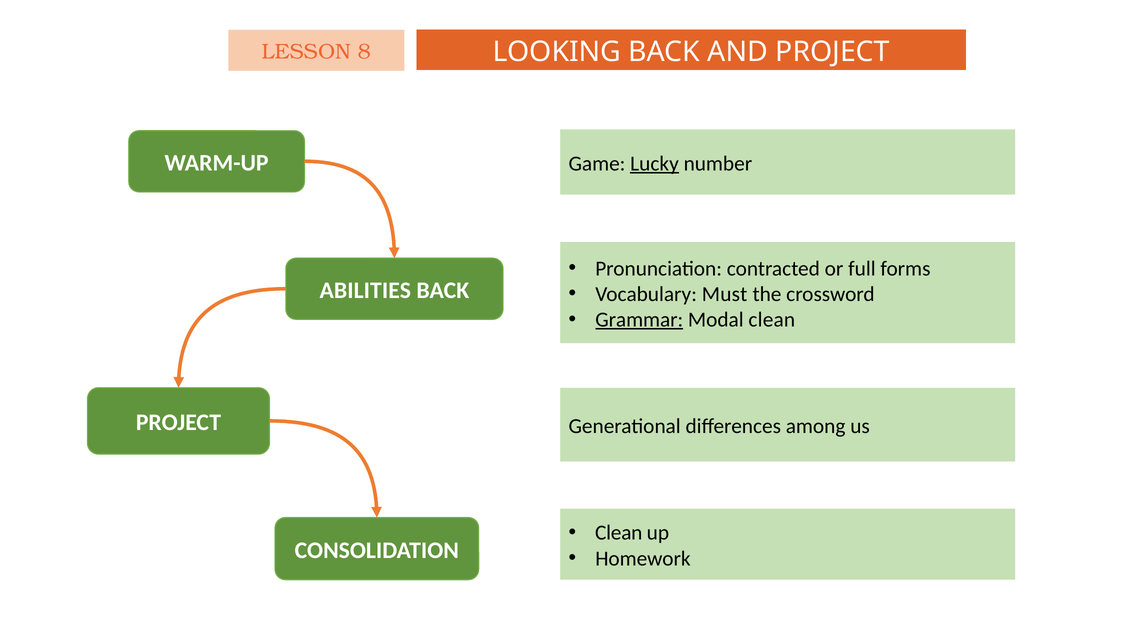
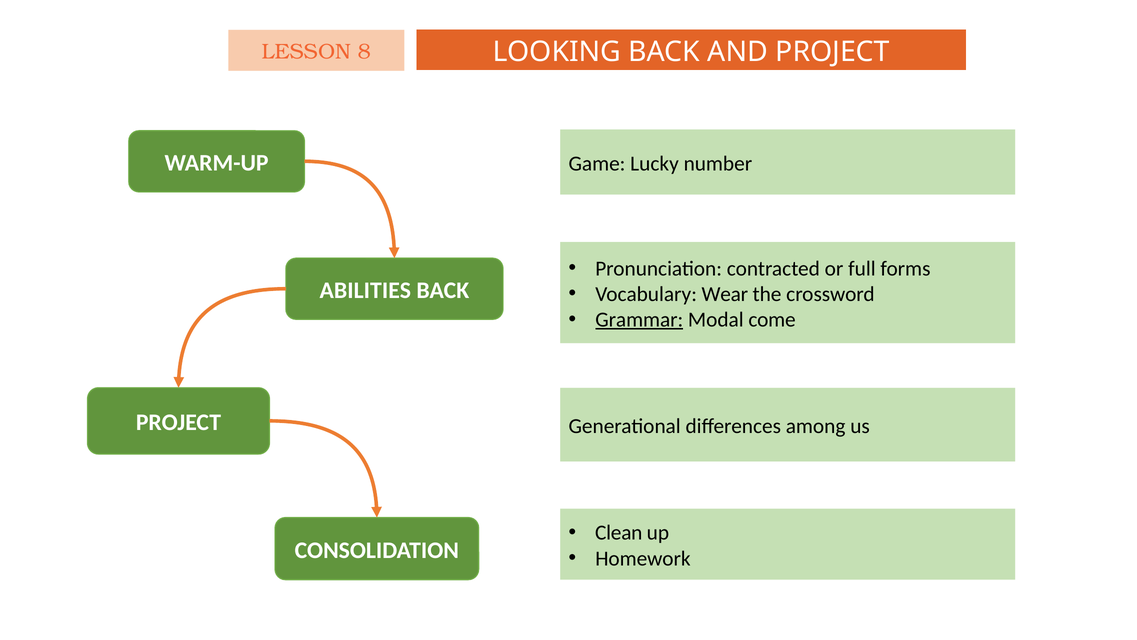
Lucky underline: present -> none
Must: Must -> Wear
Modal clean: clean -> come
